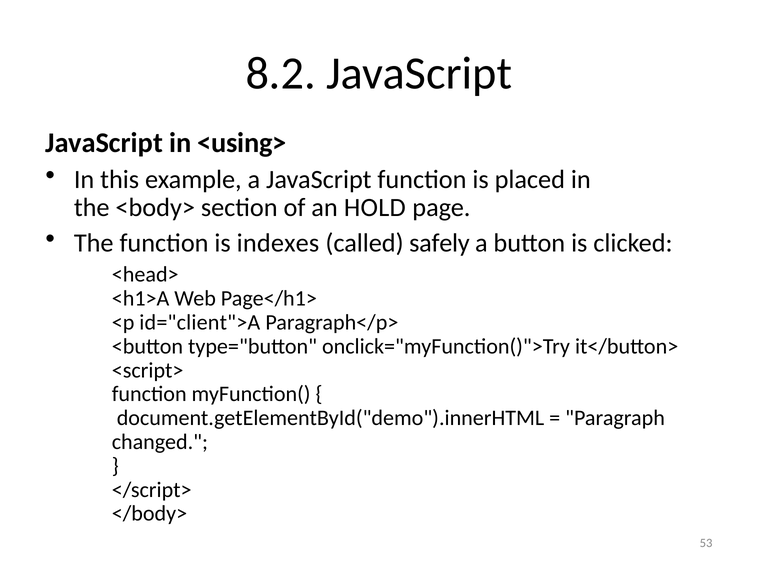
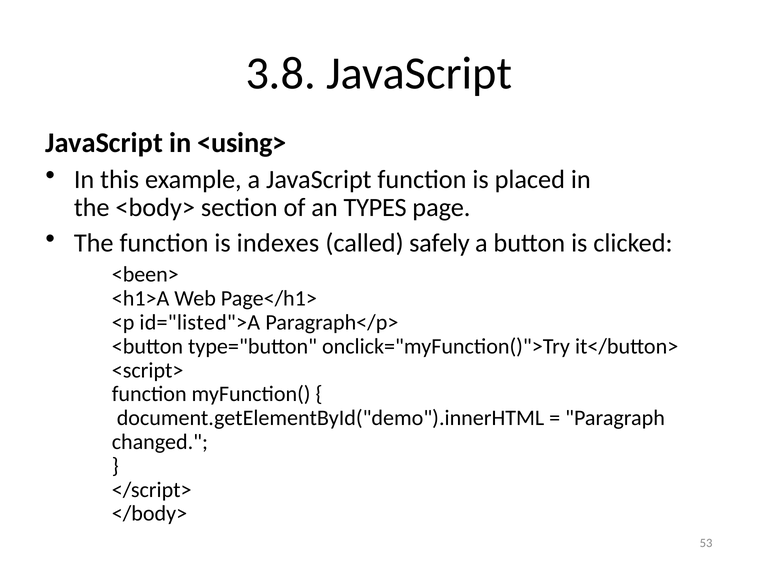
8.2: 8.2 -> 3.8
HOLD: HOLD -> TYPES
<head>: <head> -> <been>
id="client">A: id="client">A -> id="listed">A
